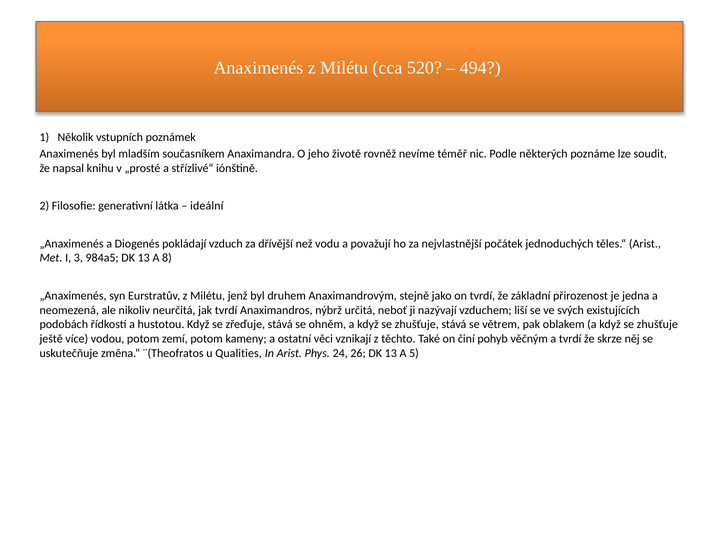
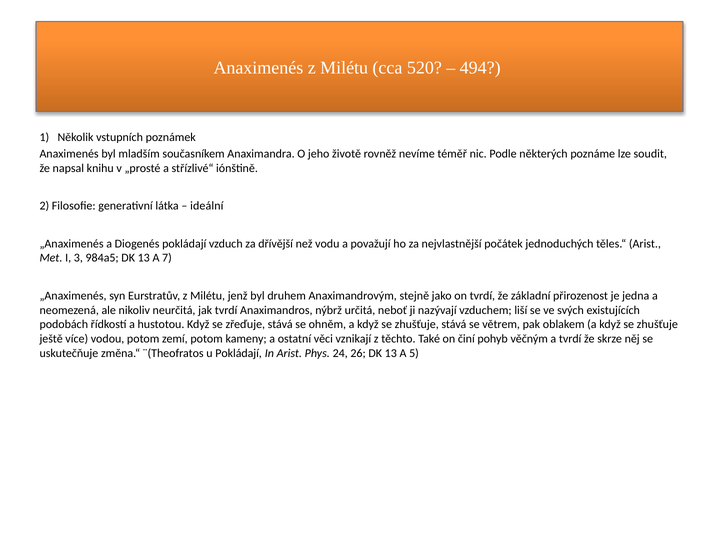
8: 8 -> 7
u Qualities: Qualities -> Pokládají
